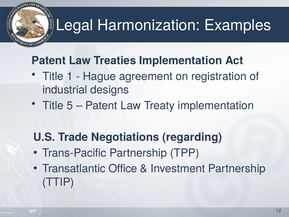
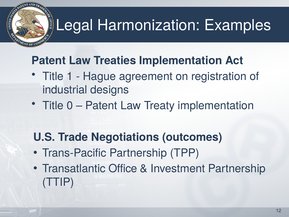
5: 5 -> 0
regarding: regarding -> outcomes
